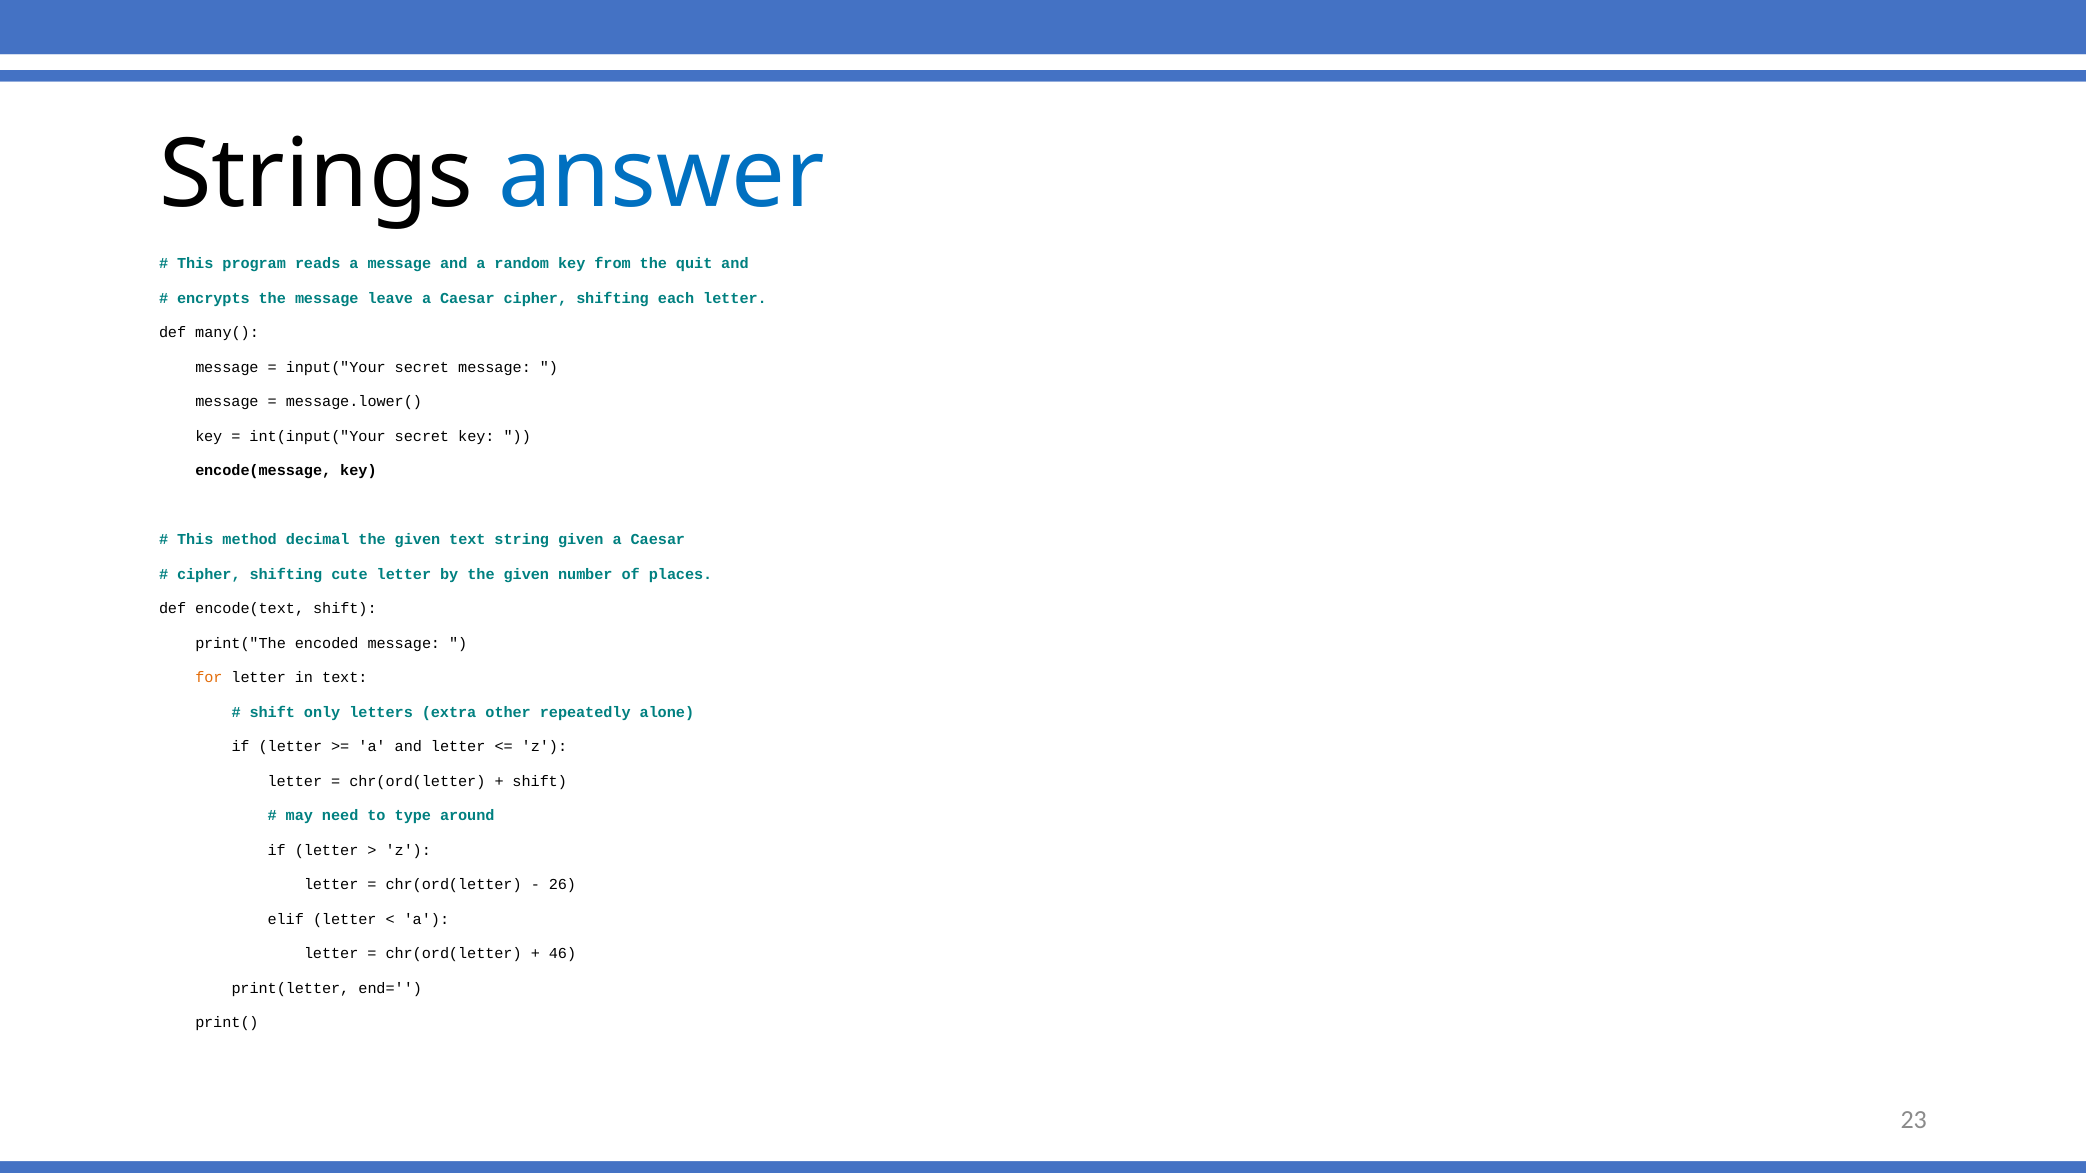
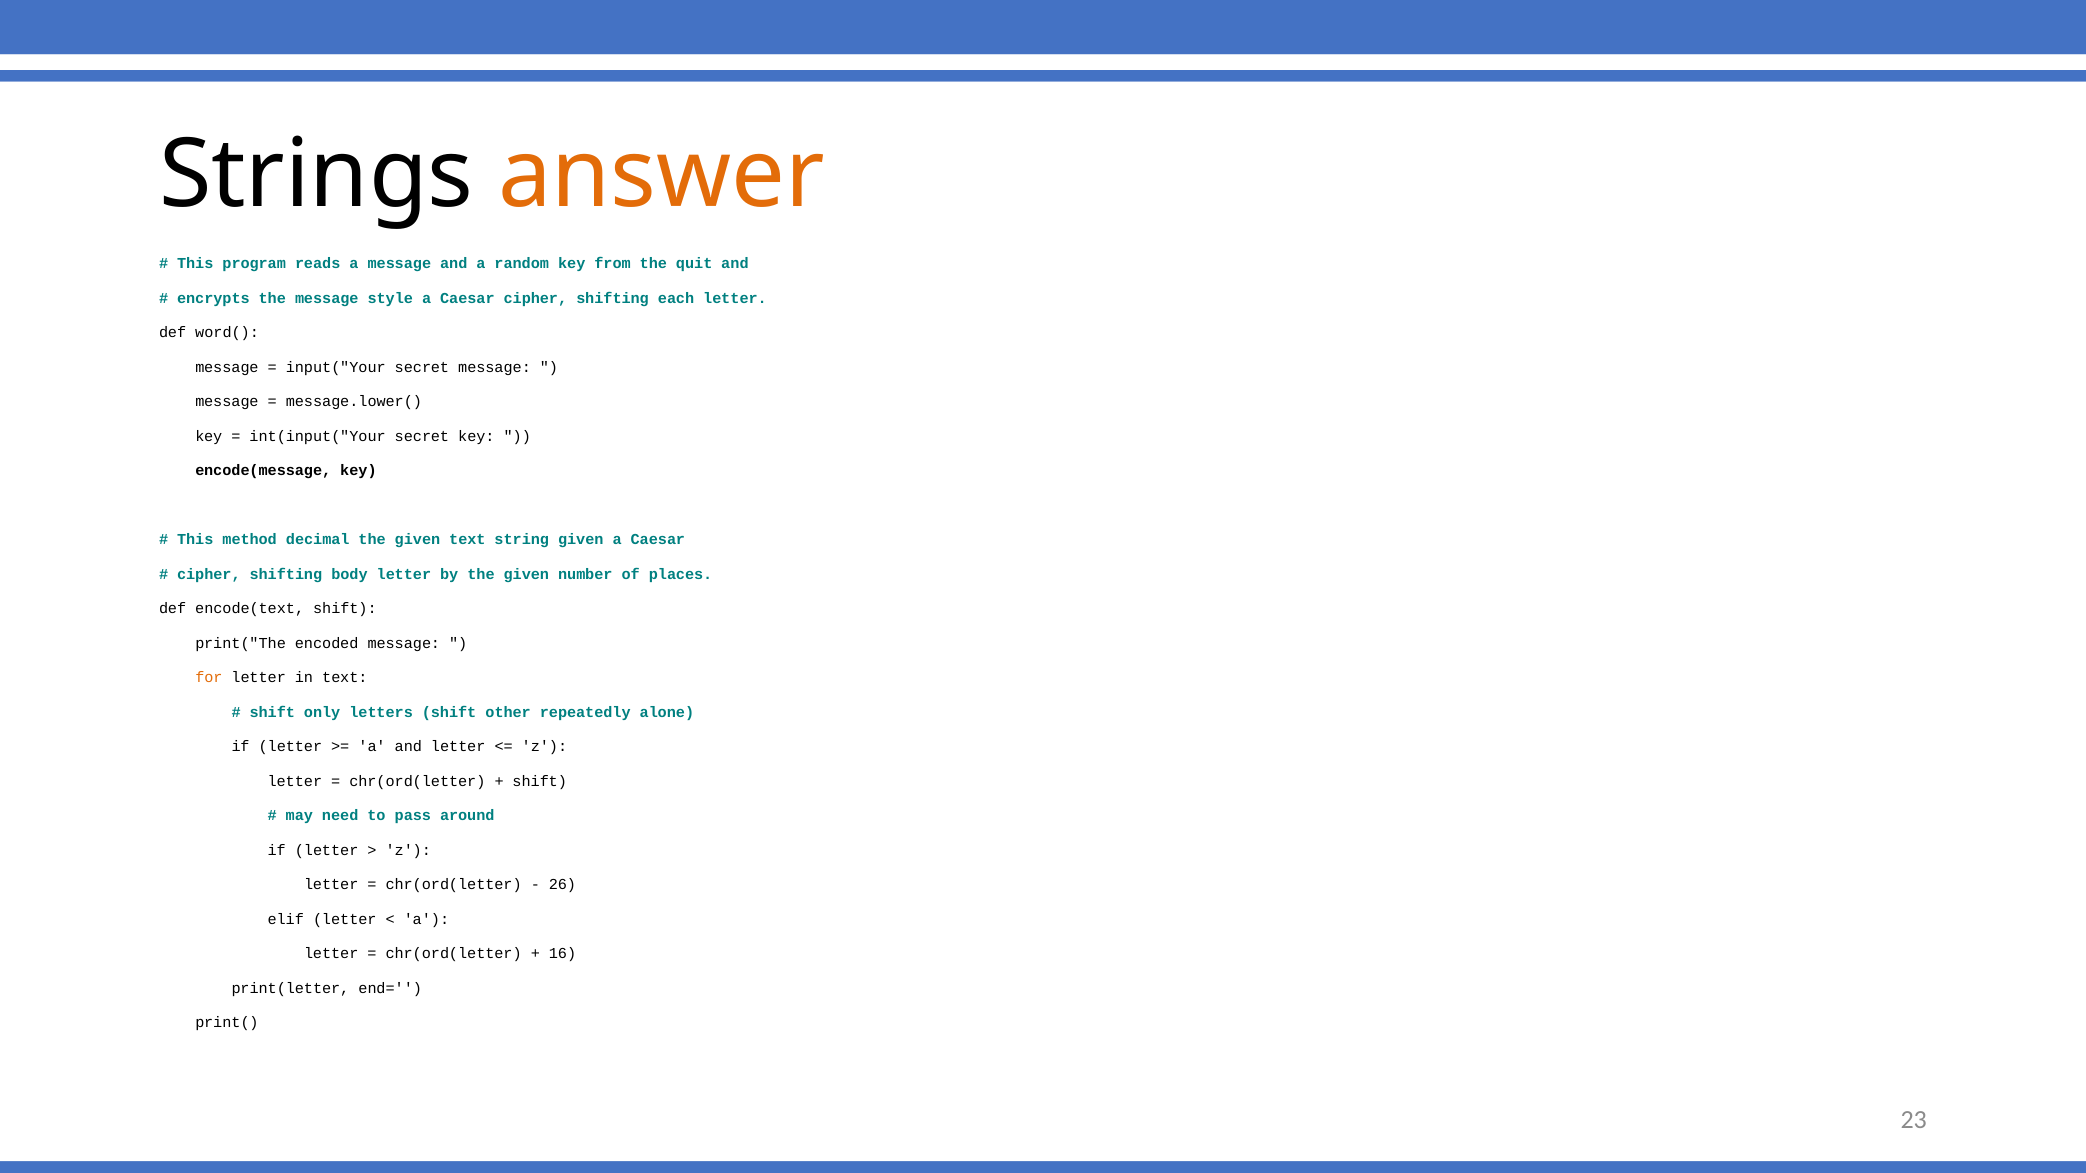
answer colour: blue -> orange
leave: leave -> style
many(: many( -> word(
cute: cute -> body
letters extra: extra -> shift
type: type -> pass
46: 46 -> 16
